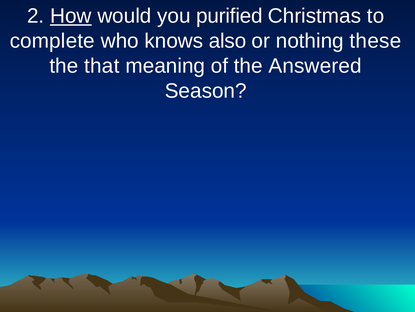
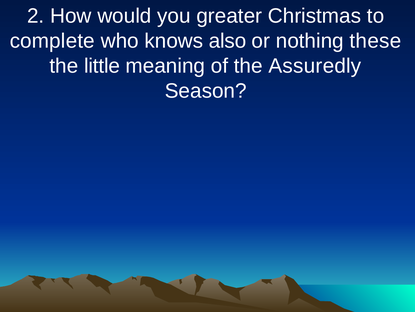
How underline: present -> none
purified: purified -> greater
that: that -> little
Answered: Answered -> Assuredly
